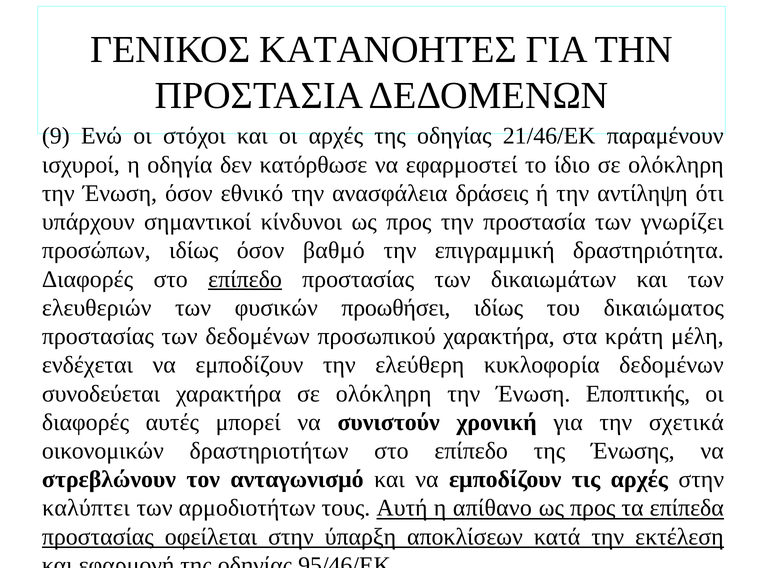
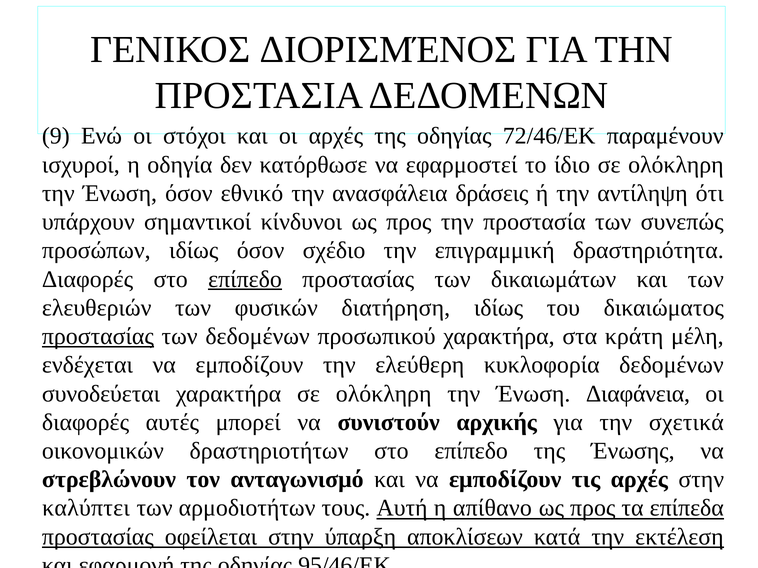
ΚΑΤΑΝΟΗΤΈΣ: ΚΑΤΑΝΟΗΤΈΣ -> ΔΙΟΡΙΣΜΈΝΟΣ
21/46/ΕΚ: 21/46/ΕΚ -> 72/46/ΕΚ
γνωρίζει: γνωρίζει -> συνεπώς
βαθμό: βαθμό -> σχέδιο
προωθήσει: προωθήσει -> διατήρηση
προστασίας at (98, 337) underline: none -> present
Εποπτικής: Εποπτικής -> Διαφάνεια
χρονική: χρονική -> αρχικής
